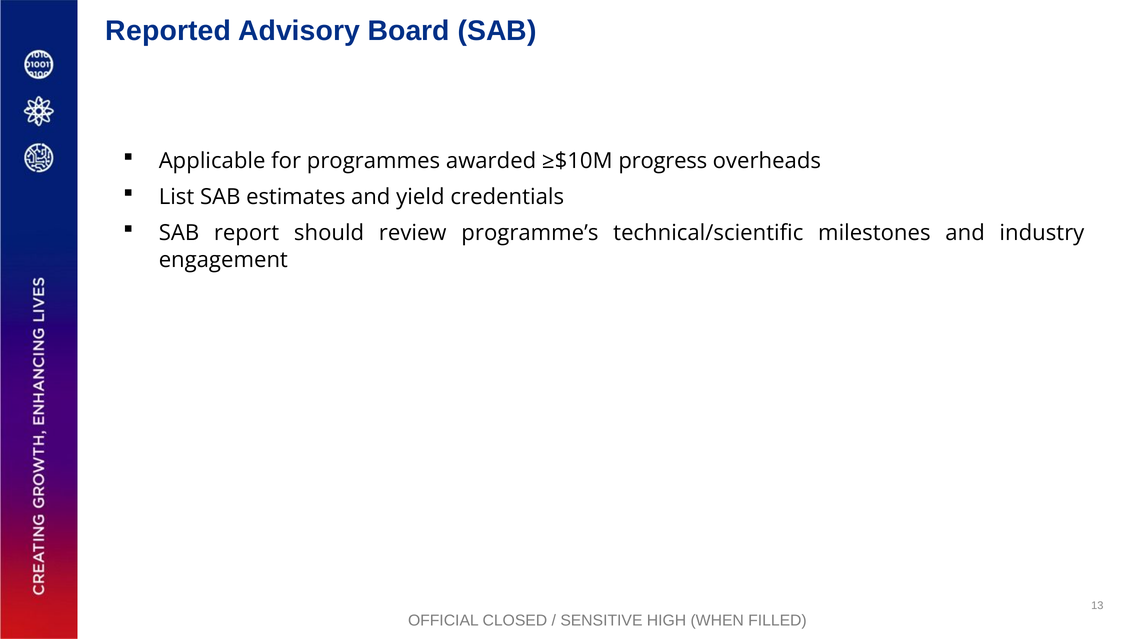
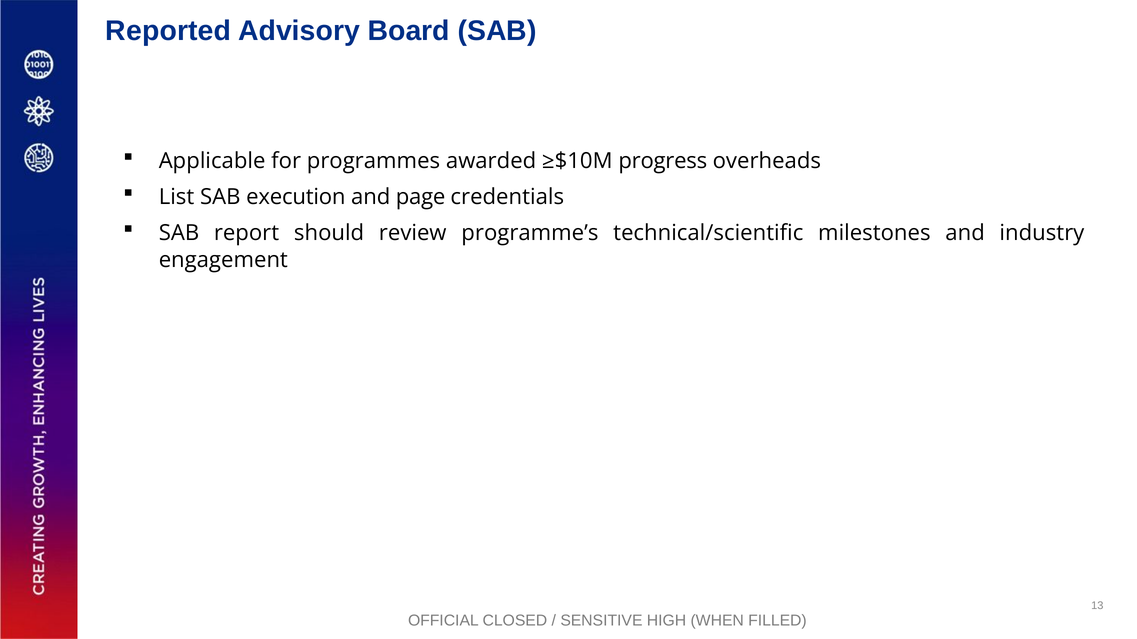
estimates: estimates -> execution
yield: yield -> page
